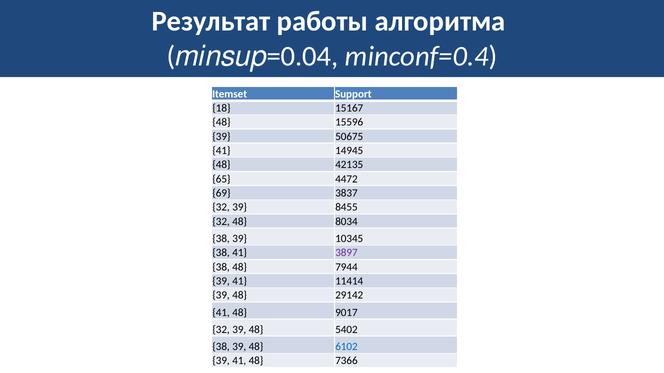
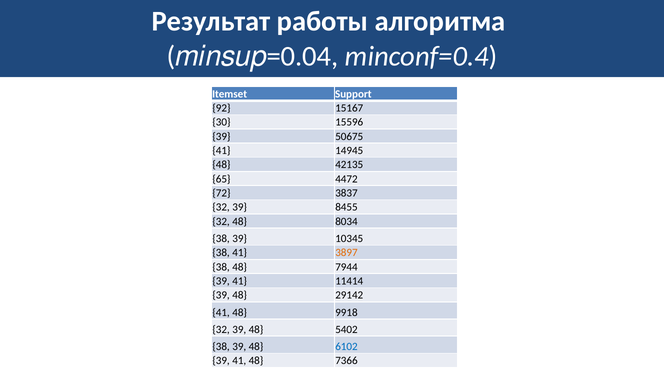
18: 18 -> 92
48 at (221, 122): 48 -> 30
69: 69 -> 72
3897 colour: purple -> orange
9017: 9017 -> 9918
